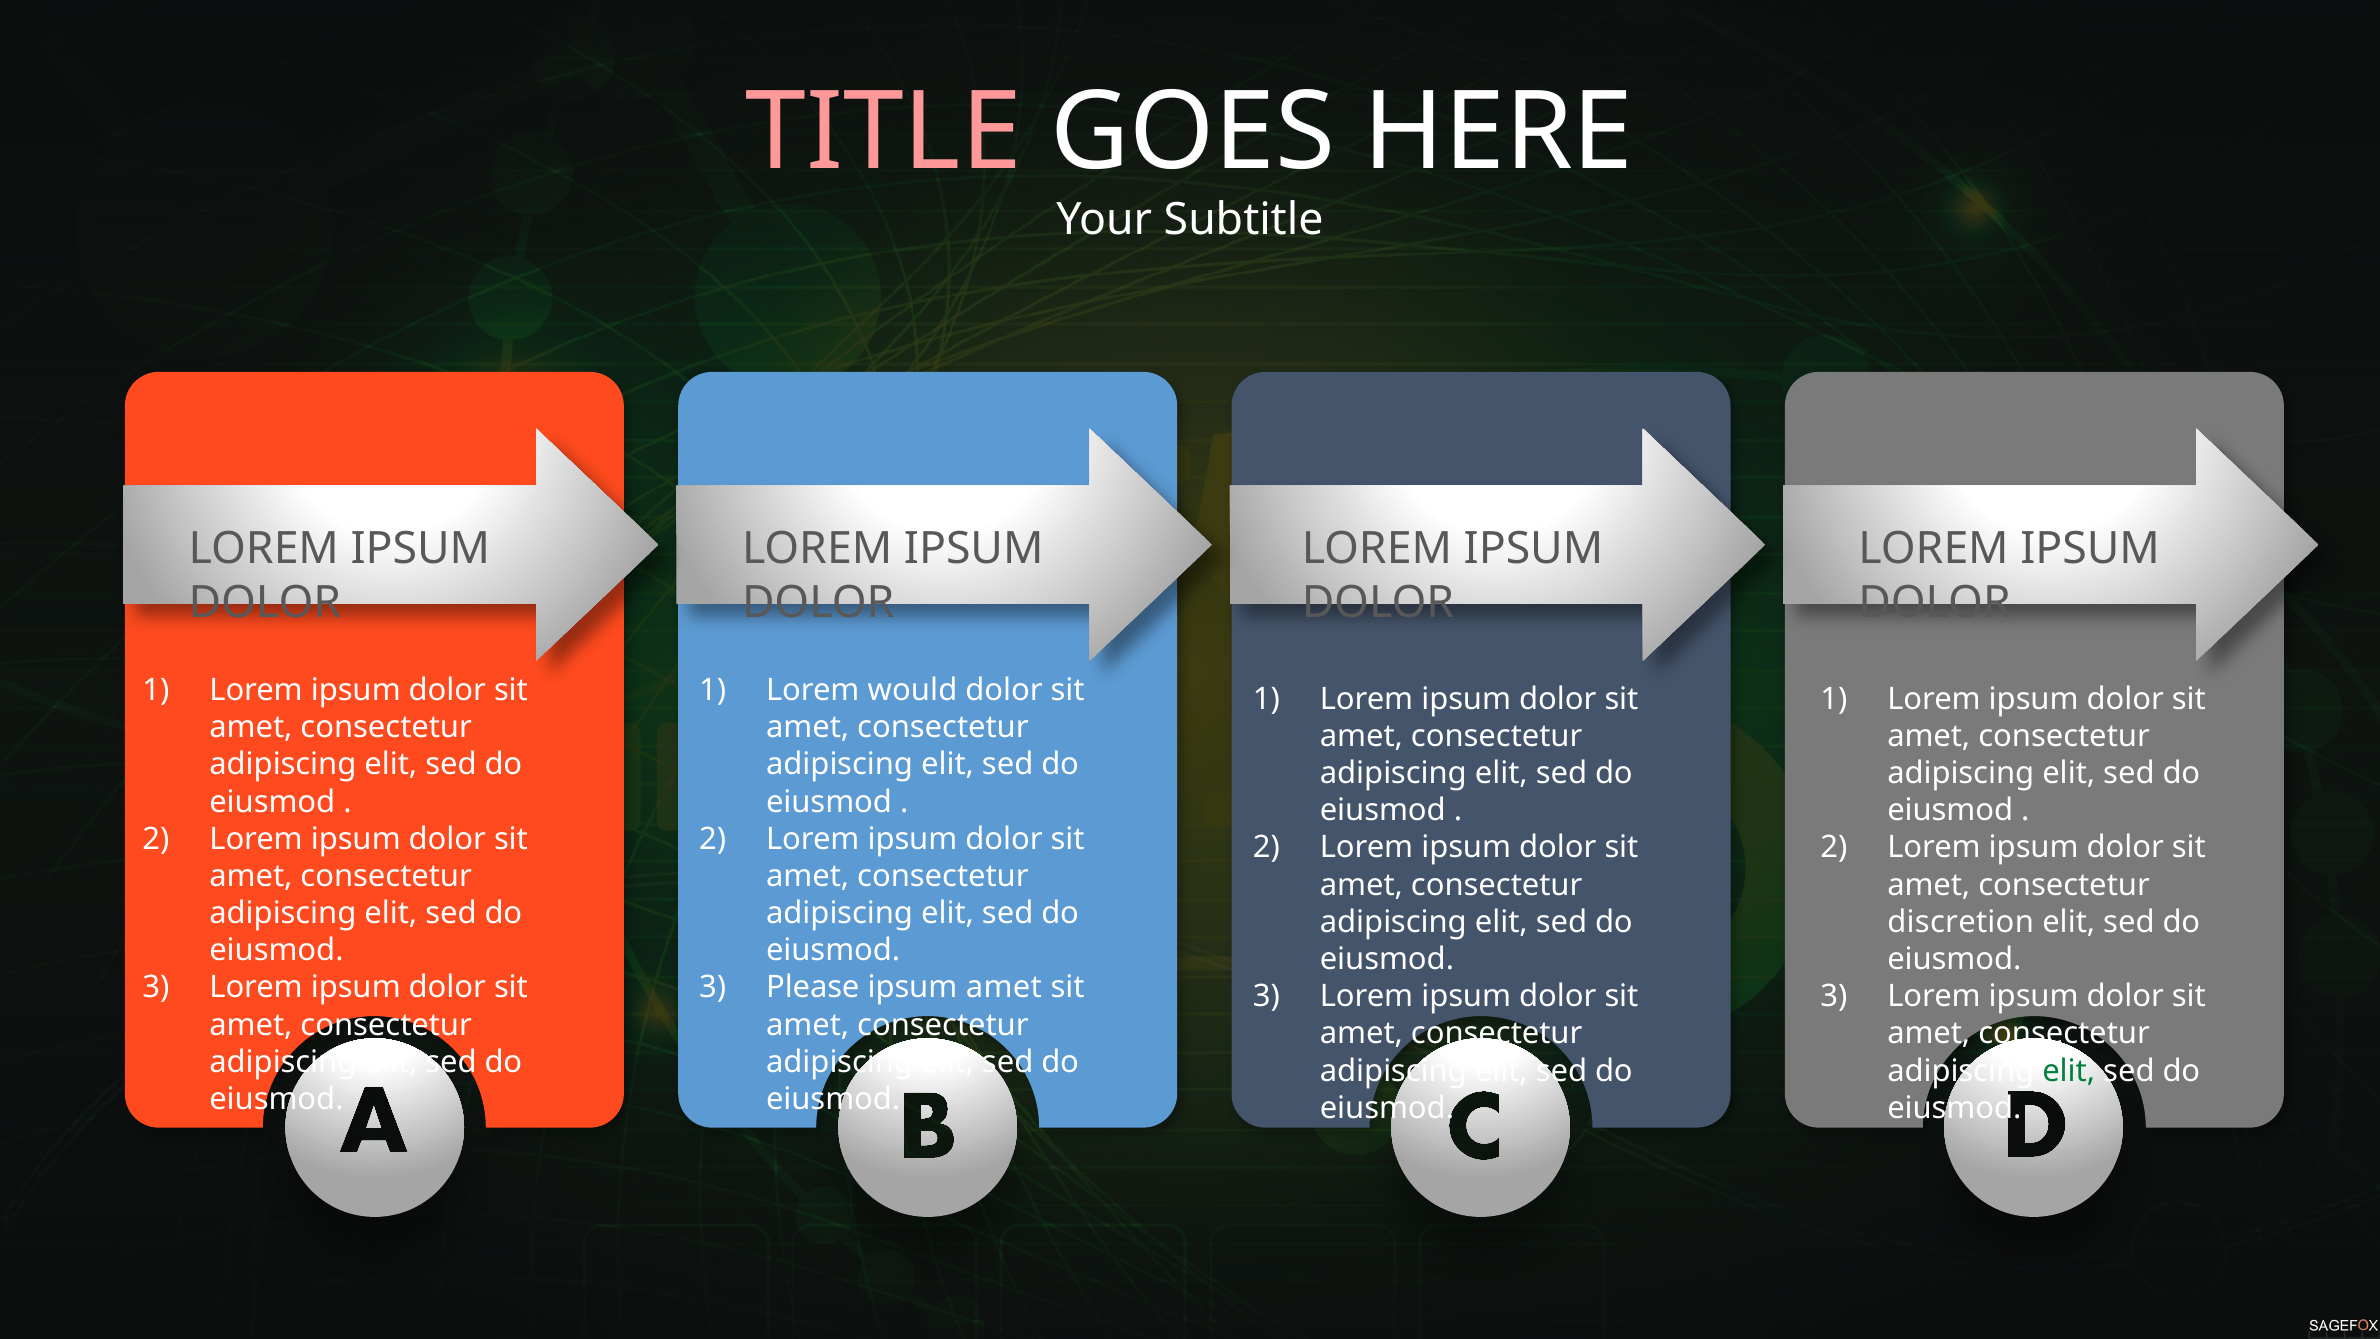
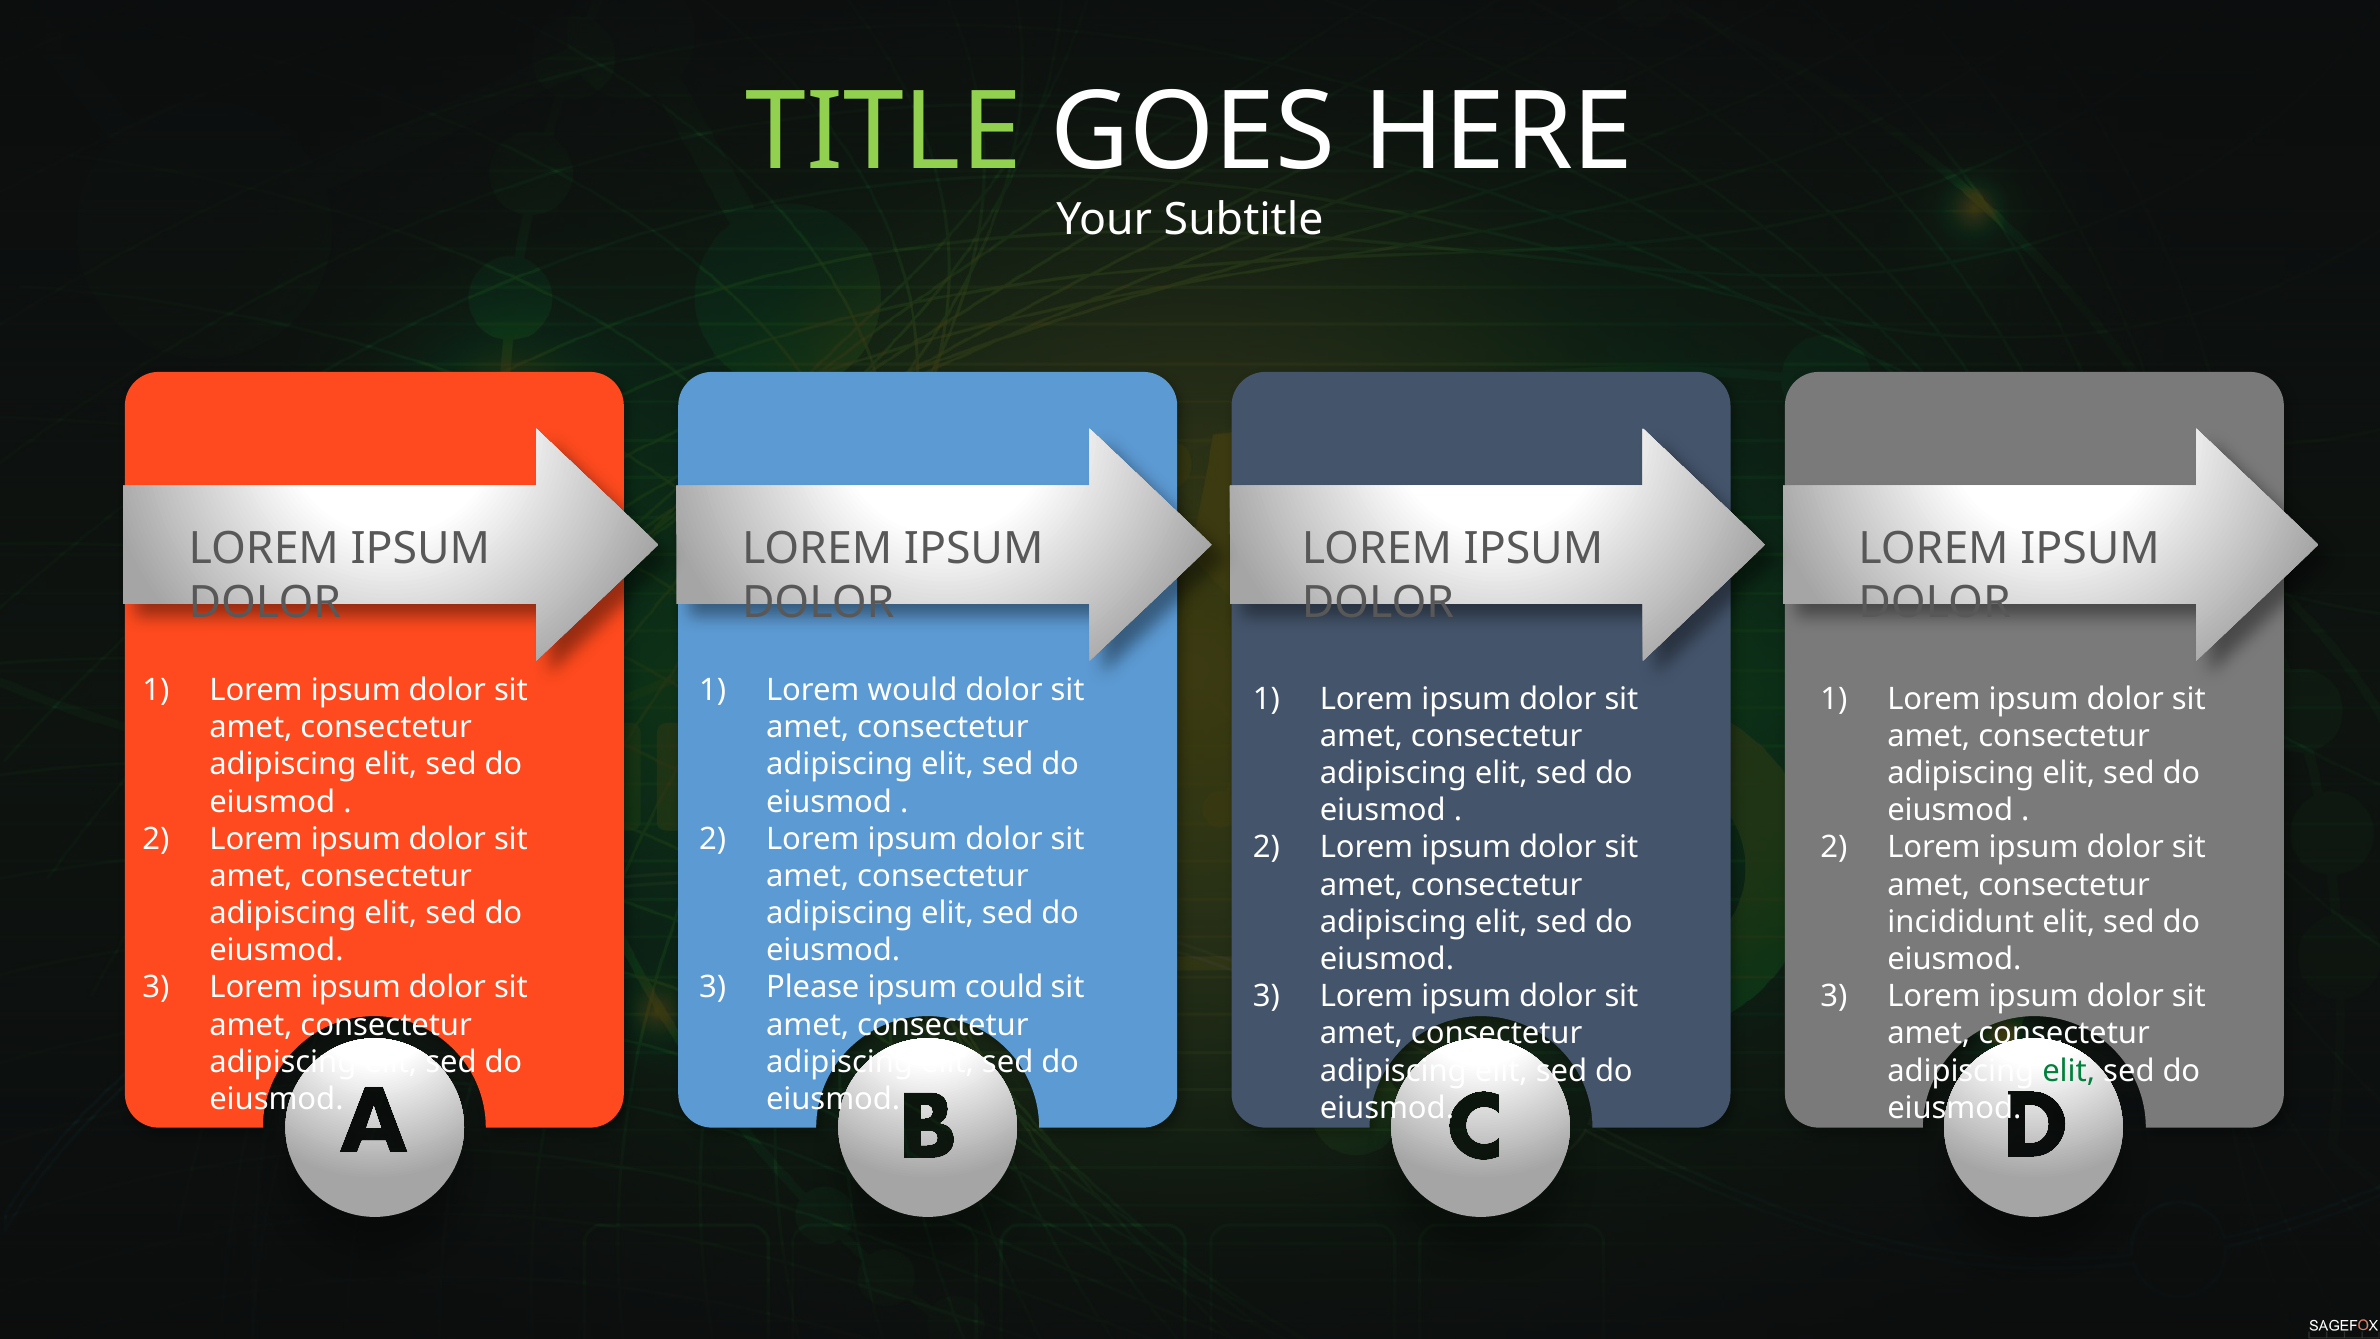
TITLE colour: pink -> light green
discretion: discretion -> incididunt
ipsum amet: amet -> could
